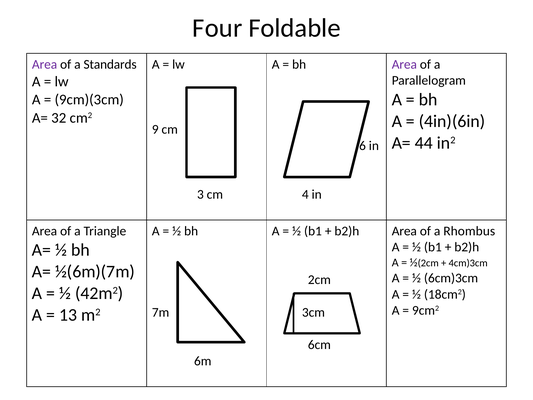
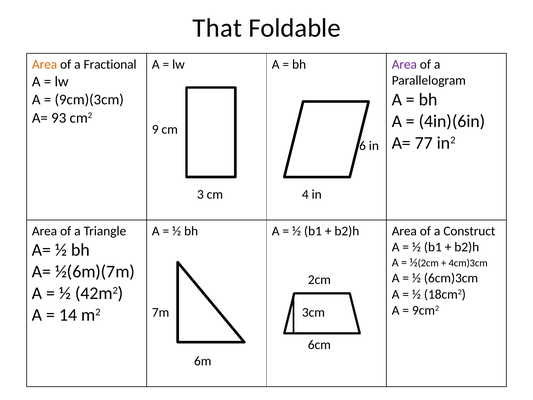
Four: Four -> That
Area at (45, 64) colour: purple -> orange
Standards: Standards -> Fractional
32: 32 -> 93
44: 44 -> 77
Rhombus: Rhombus -> Construct
13: 13 -> 14
